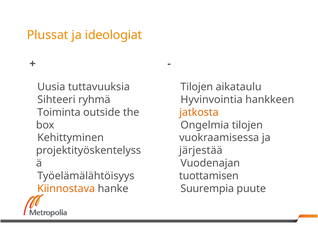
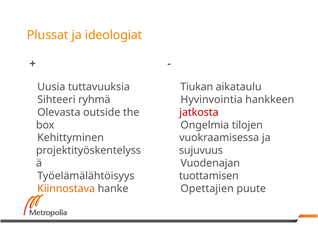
Tilojen at (197, 87): Tilojen -> Tiukan
Toiminta: Toiminta -> Olevasta
jatkosta colour: orange -> red
järjestää: järjestää -> sujuvuus
Suurempia: Suurempia -> Opettajien
